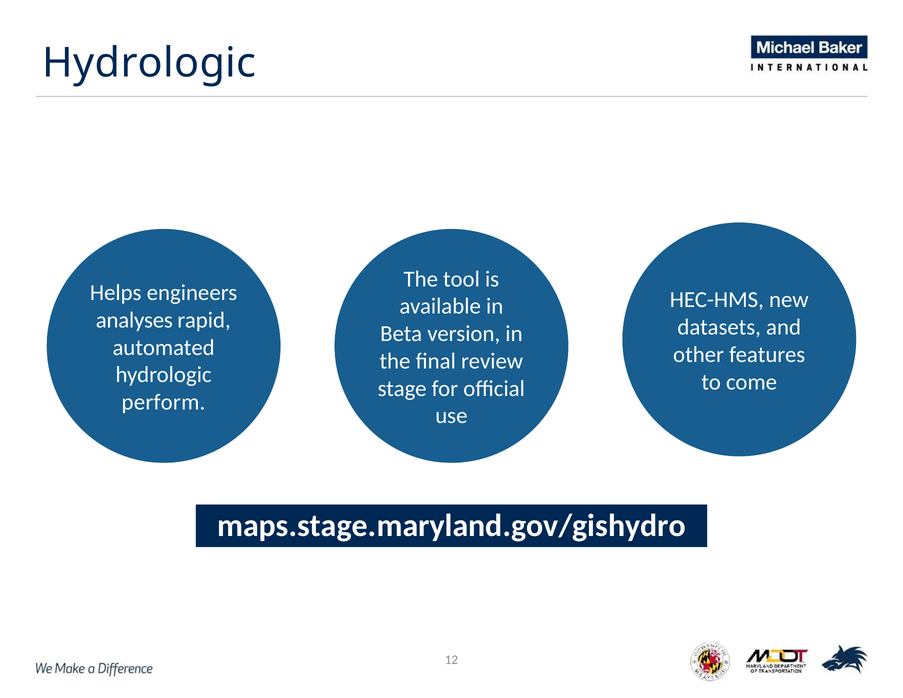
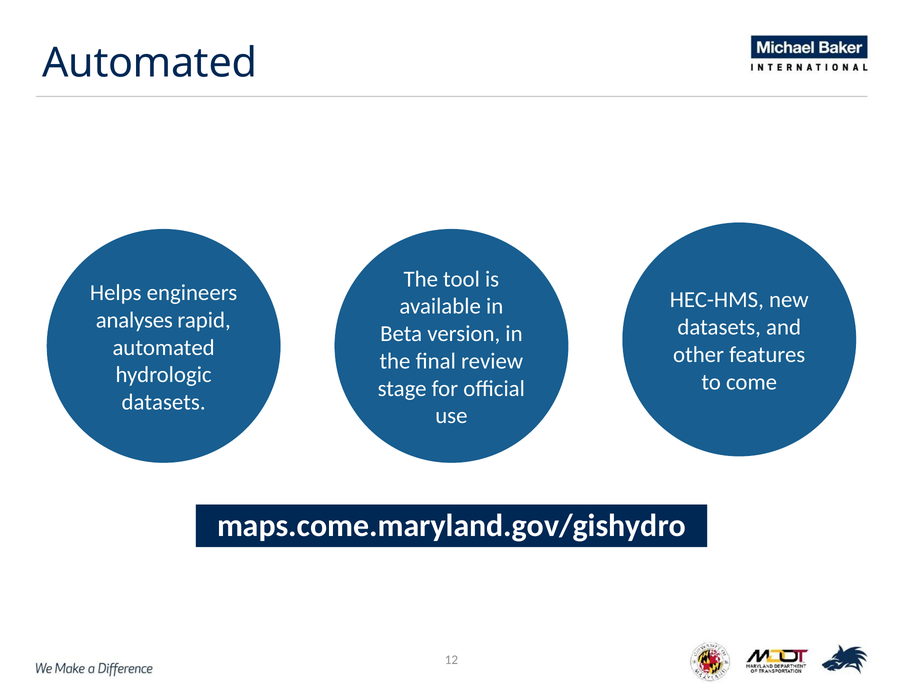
Hydrologic at (149, 63): Hydrologic -> Automated
perform at (163, 402): perform -> datasets
maps.stage.maryland.gov/gishydro: maps.stage.maryland.gov/gishydro -> maps.come.maryland.gov/gishydro
